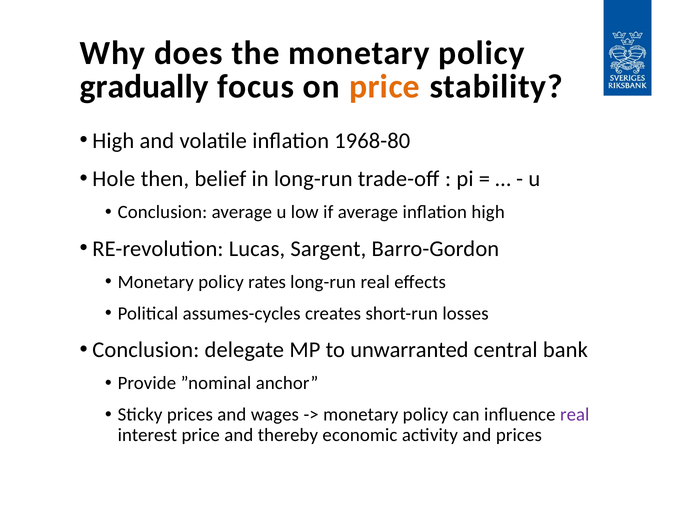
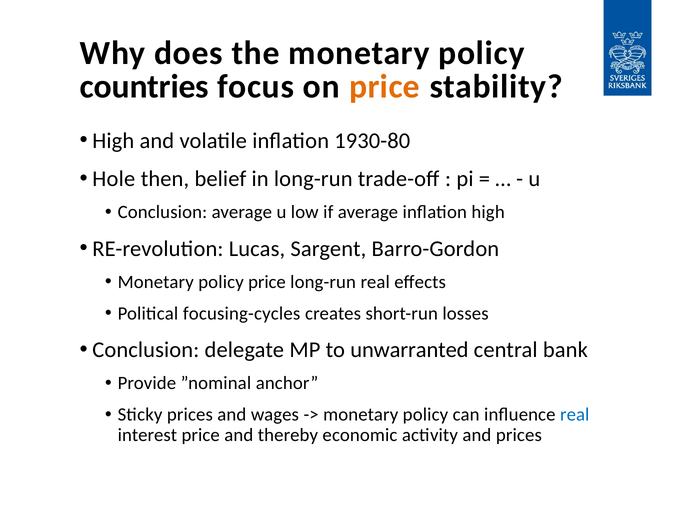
gradually: gradually -> countries
1968-80: 1968-80 -> 1930-80
policy rates: rates -> price
assumes-cycles: assumes-cycles -> focusing-cycles
real at (575, 415) colour: purple -> blue
